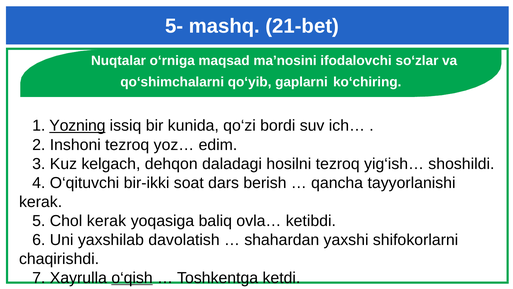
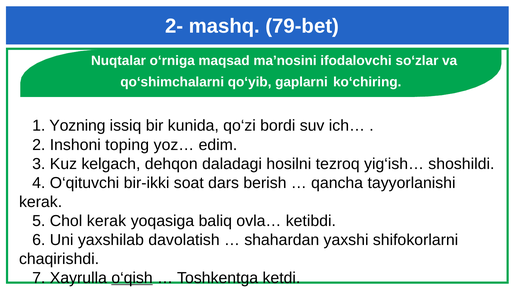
5-: 5- -> 2-
21-bet: 21-bet -> 79-bet
Yozning underline: present -> none
Inshoni tezroq: tezroq -> toping
